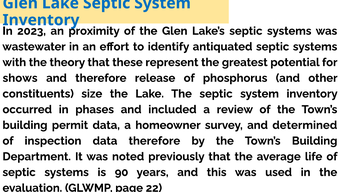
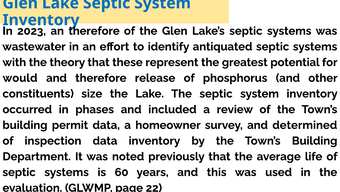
proximity at (94, 31): proximity -> therefore
shows: shows -> would
data therefore: therefore -> inventory
90: 90 -> 60
